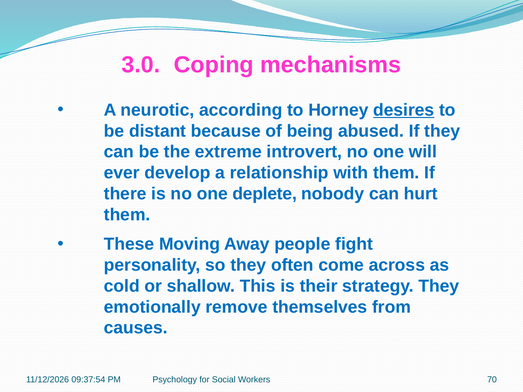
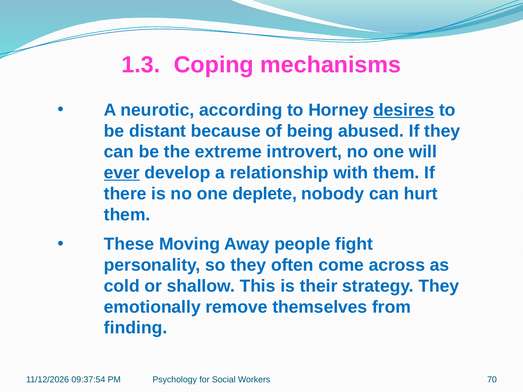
3.0: 3.0 -> 1.3
ever underline: none -> present
causes: causes -> finding
